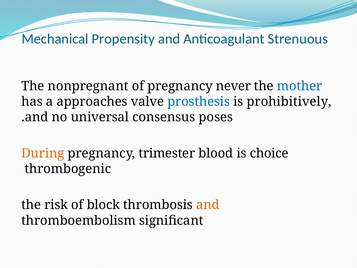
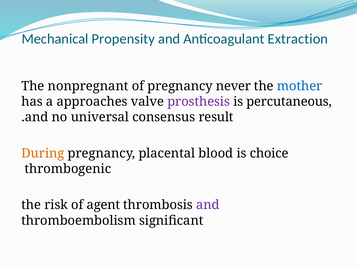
Strenuous: Strenuous -> Extraction
prosthesis colour: blue -> purple
prohibitively: prohibitively -> percutaneous
poses: poses -> result
trimester: trimester -> placental
block: block -> agent
and at (208, 205) colour: orange -> purple
